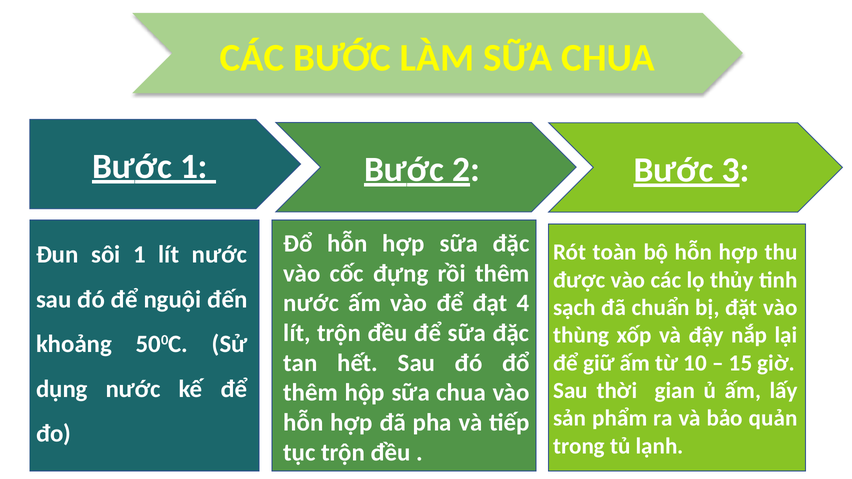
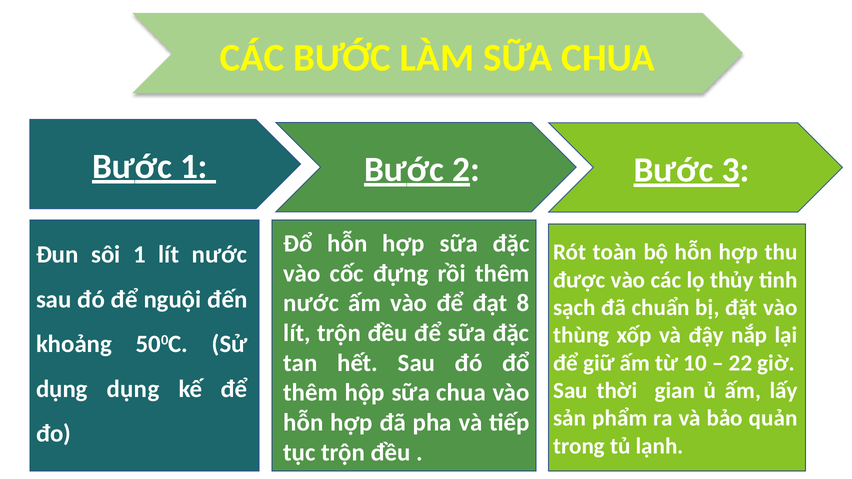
4: 4 -> 8
15: 15 -> 22
dụng nước: nước -> dụng
